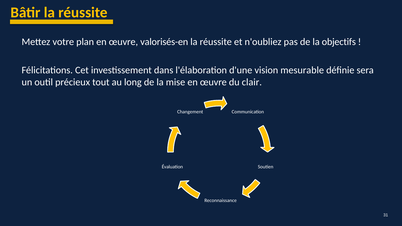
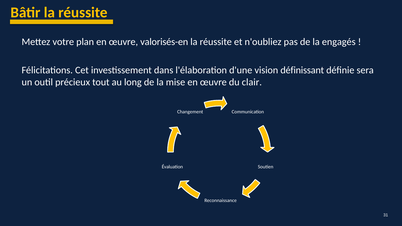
objectifs: objectifs -> engagés
mesurable: mesurable -> définissant
